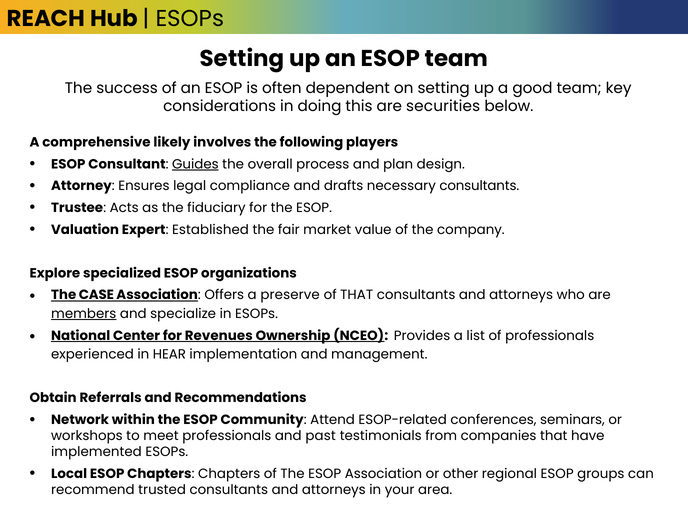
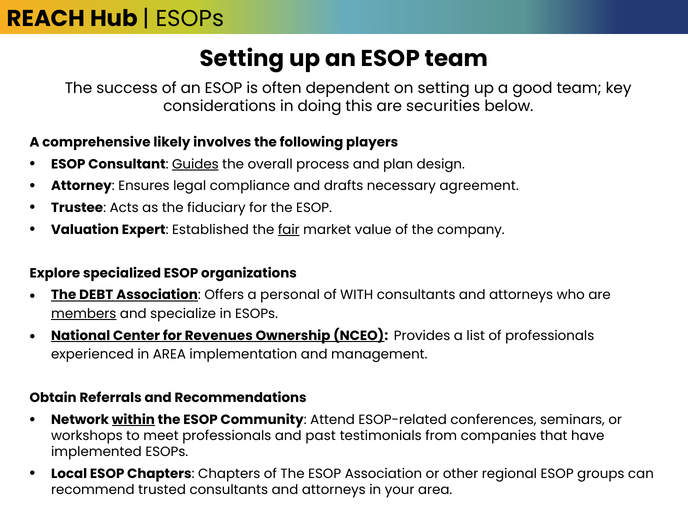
necessary consultants: consultants -> agreement
fair underline: none -> present
CASE: CASE -> DEBT
preserve: preserve -> personal
of THAT: THAT -> WITH
in HEAR: HEAR -> AREA
within underline: none -> present
